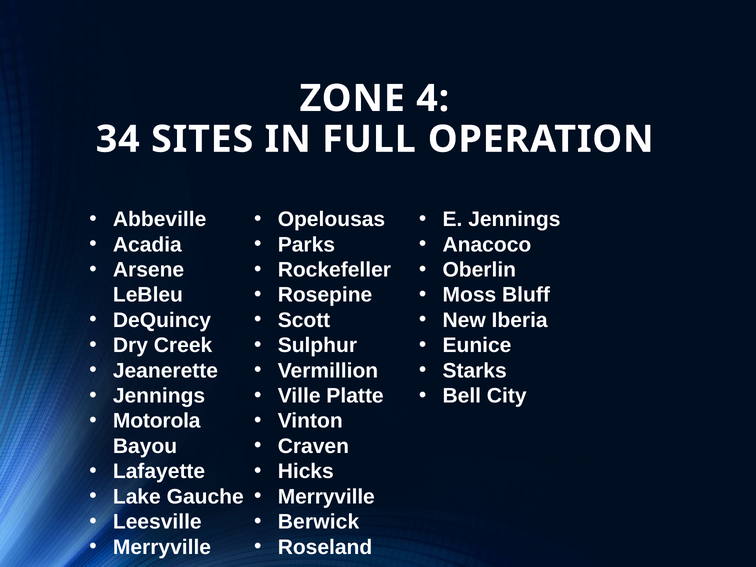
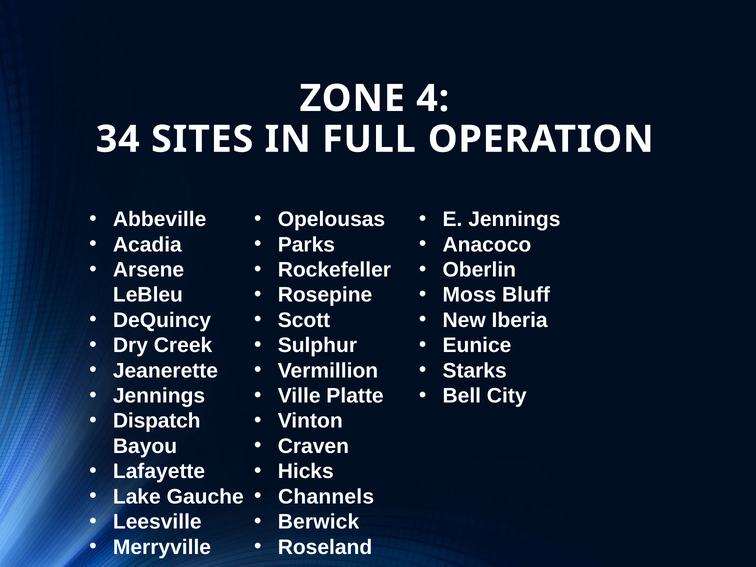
Motorola: Motorola -> Dispatch
Merryville at (326, 497): Merryville -> Channels
